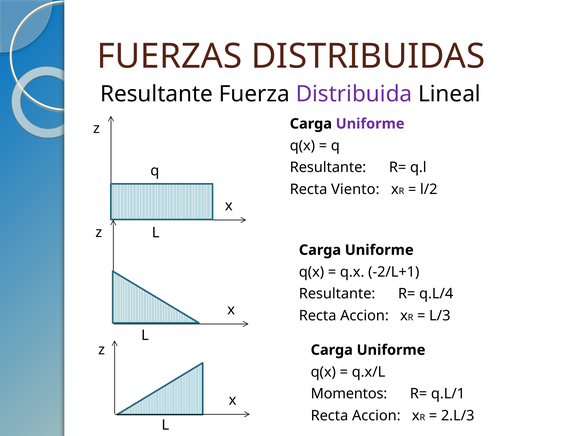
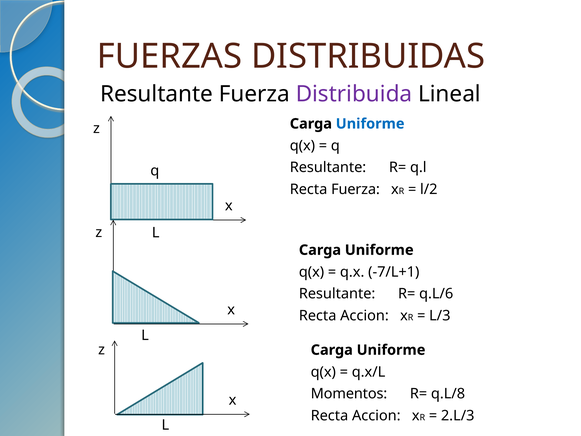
Uniforme at (370, 124) colour: purple -> blue
Recta Viento: Viento -> Fuerza
-2/L+1: -2/L+1 -> -7/L+1
q.L/4: q.L/4 -> q.L/6
q.L/1: q.L/1 -> q.L/8
